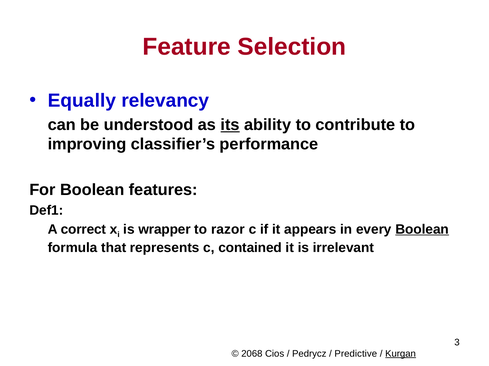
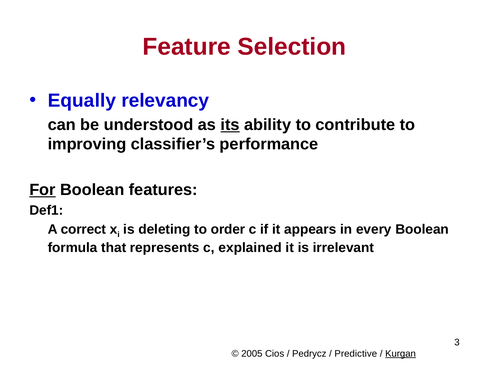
For underline: none -> present
wrapper: wrapper -> deleting
razor: razor -> order
Boolean at (422, 230) underline: present -> none
contained: contained -> explained
2068: 2068 -> 2005
